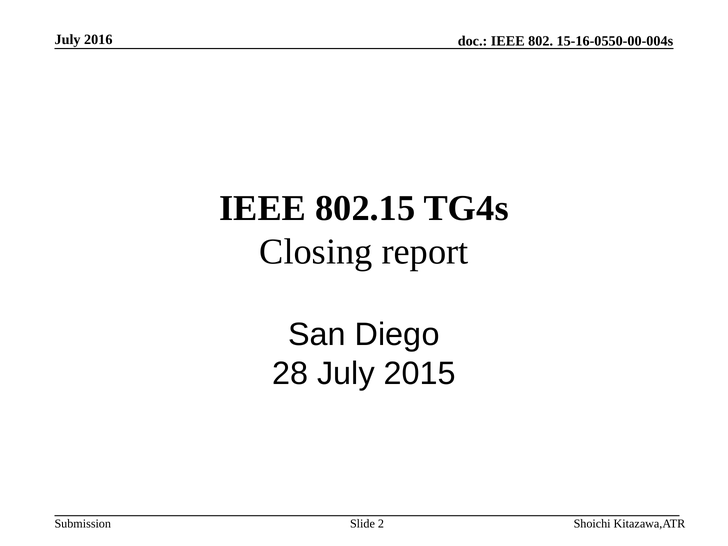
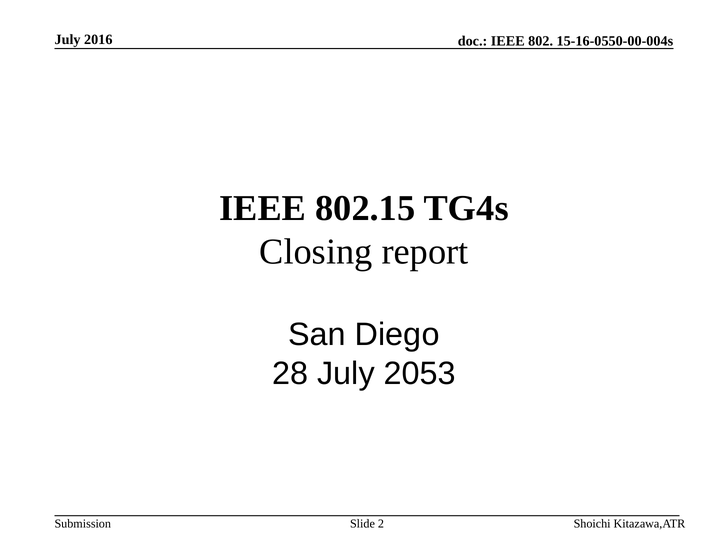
2015: 2015 -> 2053
